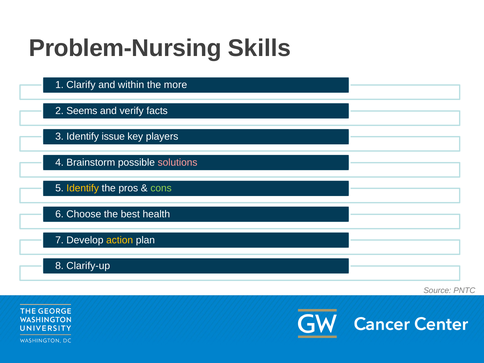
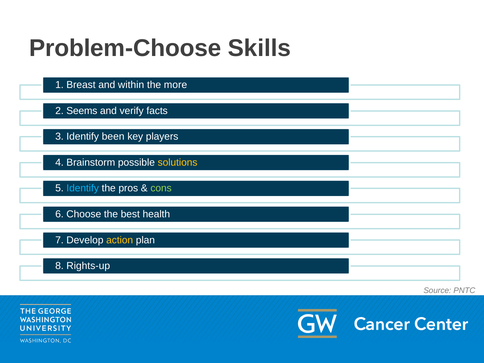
Problem-Nursing: Problem-Nursing -> Problem-Choose
Clarify: Clarify -> Breast
issue: issue -> been
solutions colour: pink -> yellow
Identify at (83, 188) colour: yellow -> light blue
Clarify-up: Clarify-up -> Rights-up
